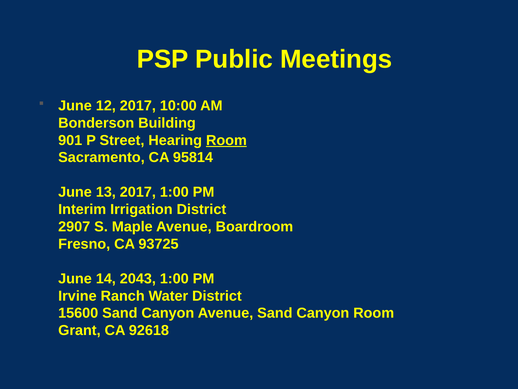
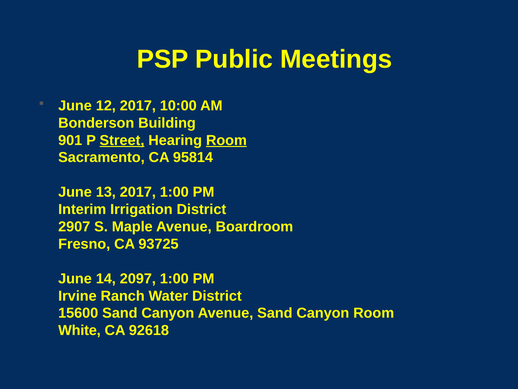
Street underline: none -> present
2043: 2043 -> 2097
Grant: Grant -> White
